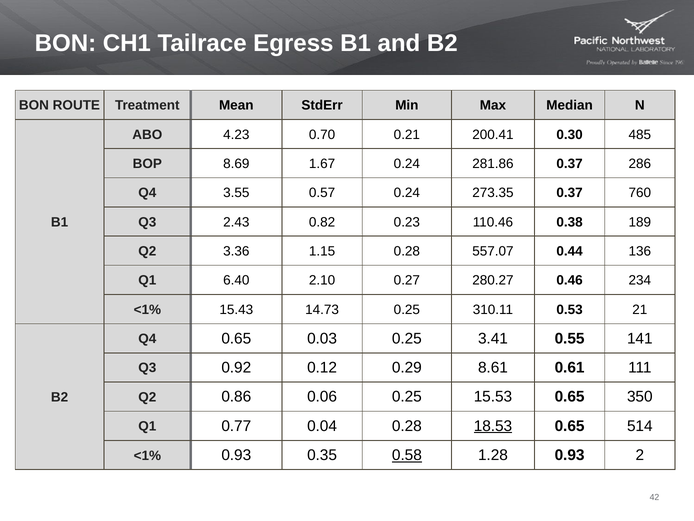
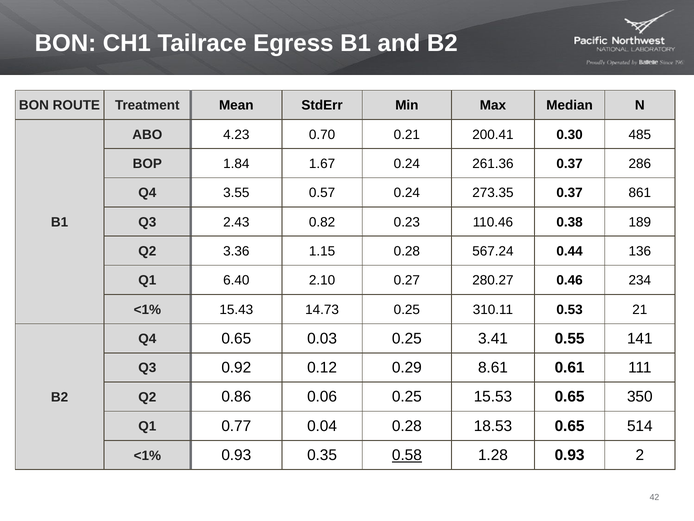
8.69: 8.69 -> 1.84
281.86: 281.86 -> 261.36
760: 760 -> 861
557.07: 557.07 -> 567.24
18.53 underline: present -> none
